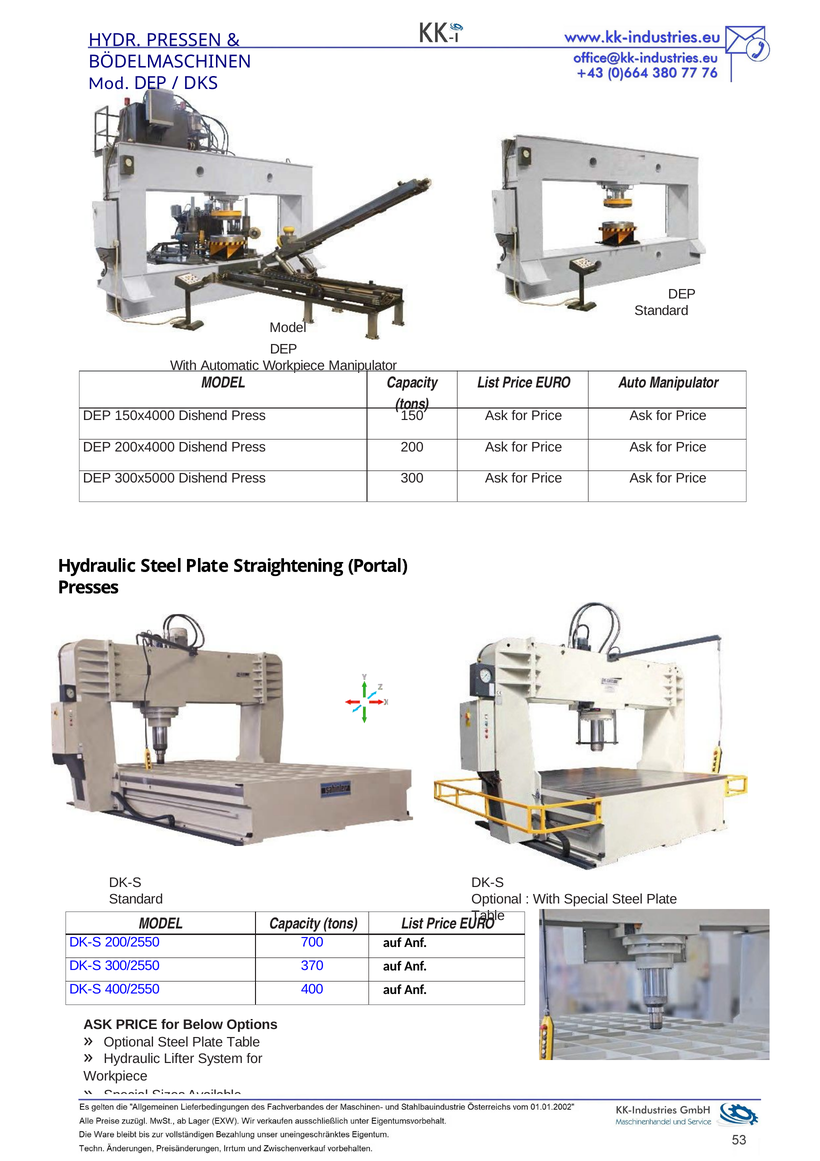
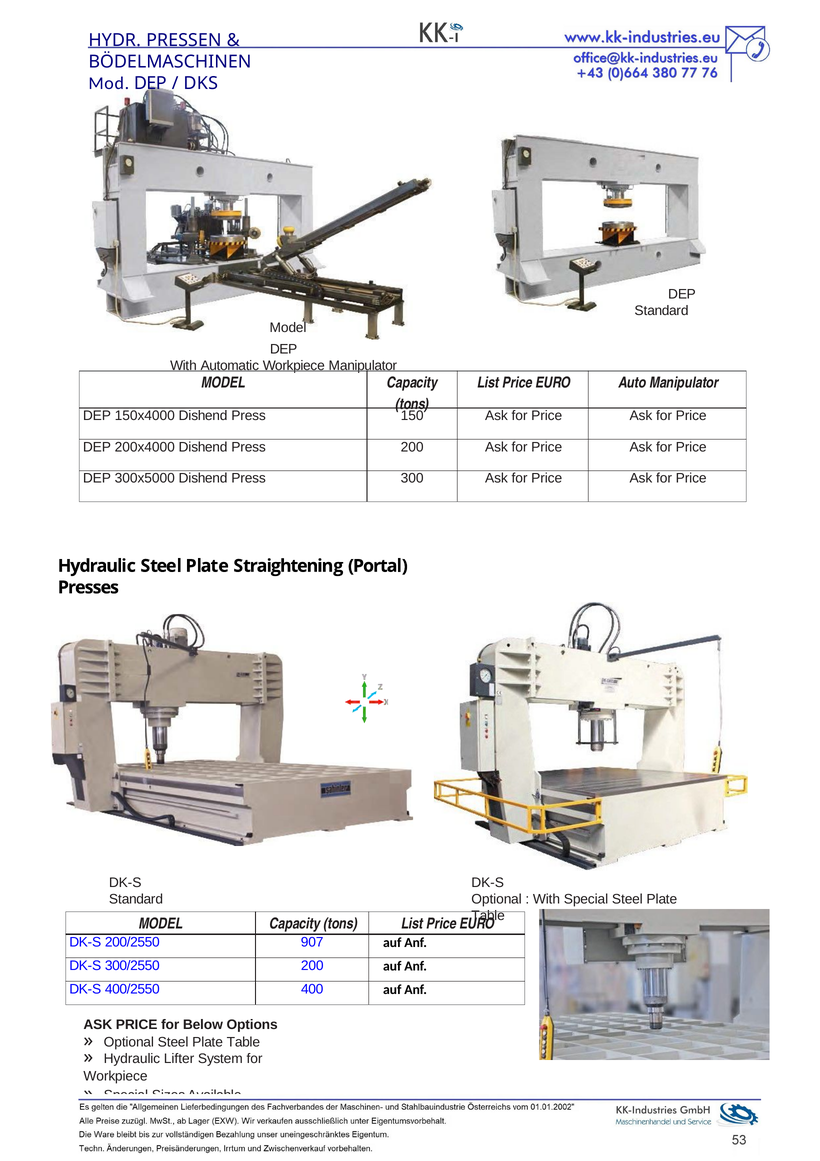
700: 700 -> 907
300/2550 370: 370 -> 200
